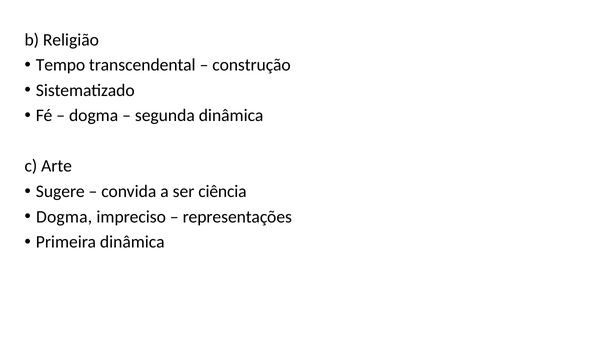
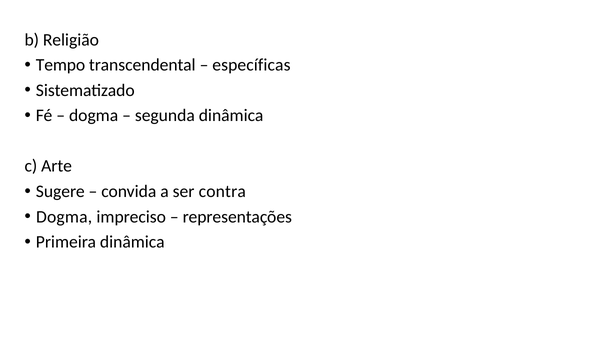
construção: construção -> específicas
ciência: ciência -> contra
